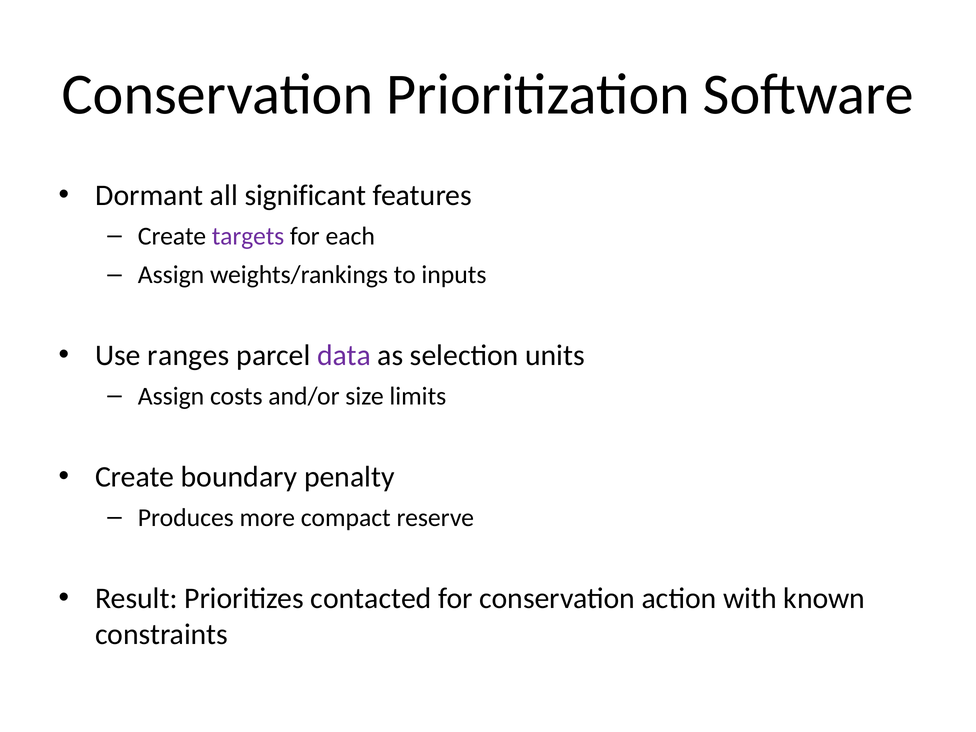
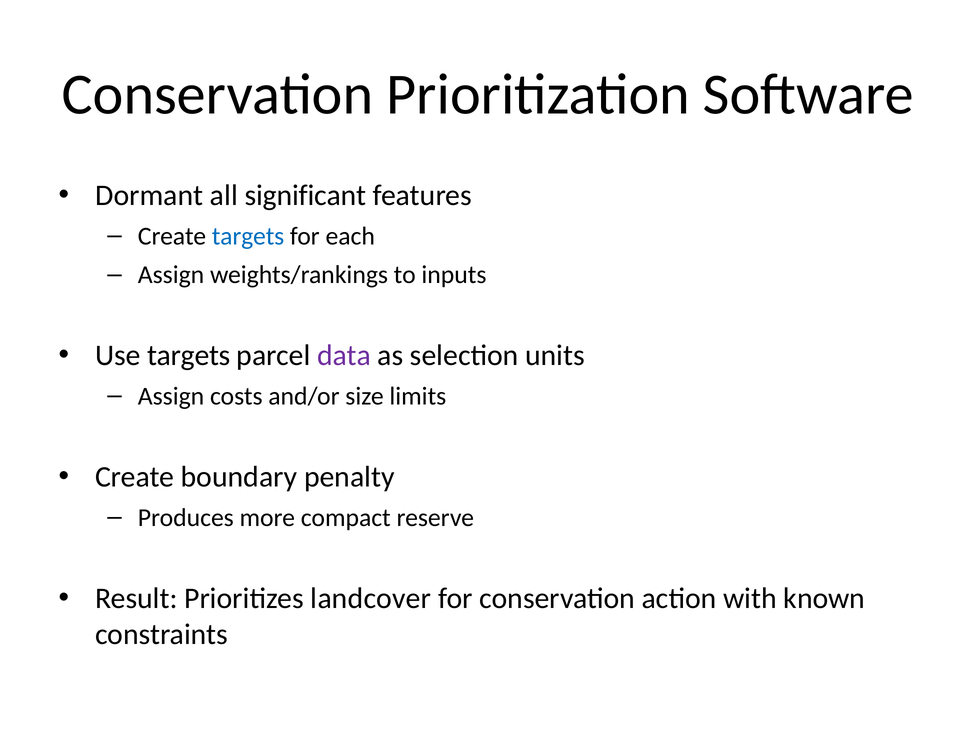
targets at (248, 236) colour: purple -> blue
Use ranges: ranges -> targets
contacted: contacted -> landcover
